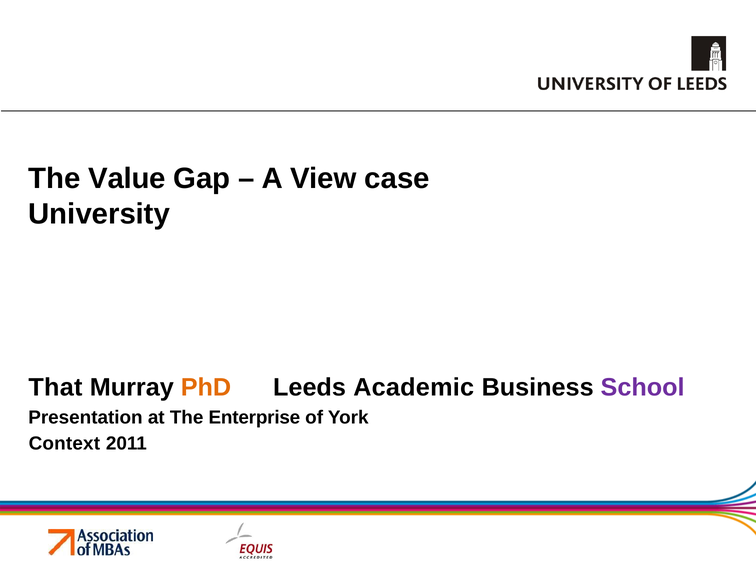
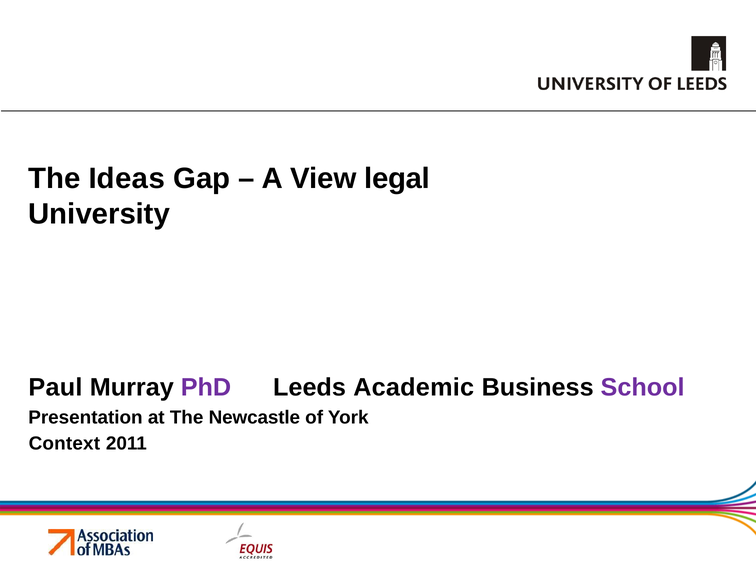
Value: Value -> Ideas
case: case -> legal
That: That -> Paul
PhD colour: orange -> purple
Enterprise: Enterprise -> Newcastle
